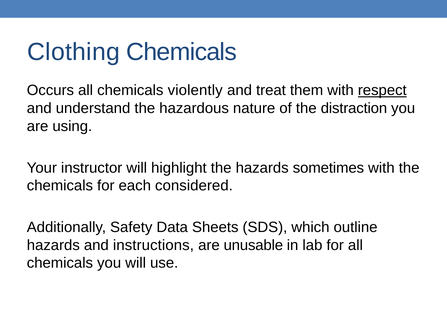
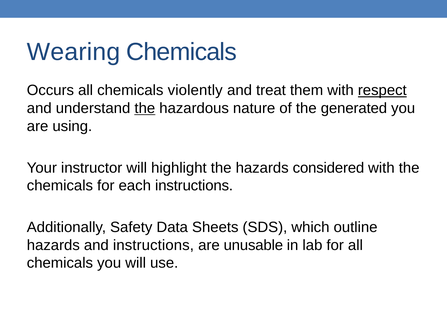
Clothing: Clothing -> Wearing
the at (145, 108) underline: none -> present
distraction: distraction -> generated
sometimes: sometimes -> considered
each considered: considered -> instructions
